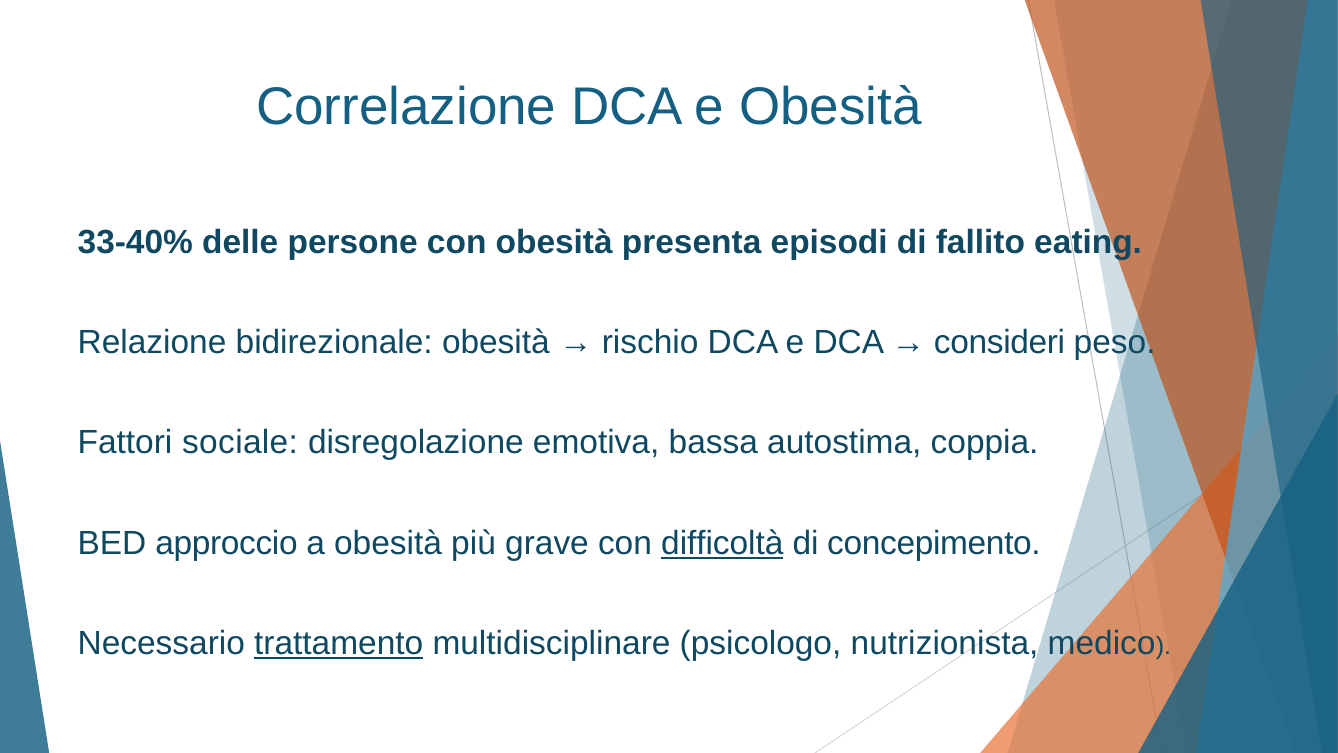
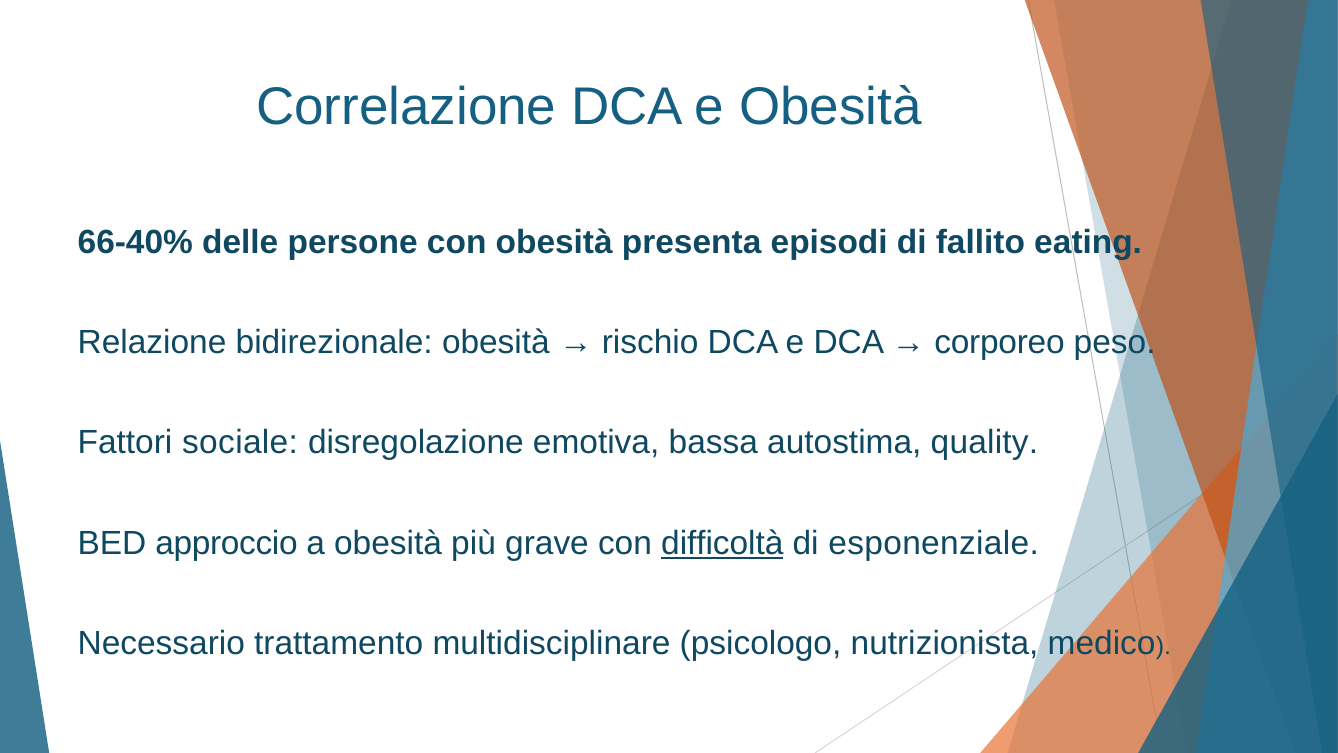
33-40%: 33-40% -> 66-40%
consideri: consideri -> corporeo
coppia: coppia -> quality
concepimento: concepimento -> esponenziale
trattamento underline: present -> none
